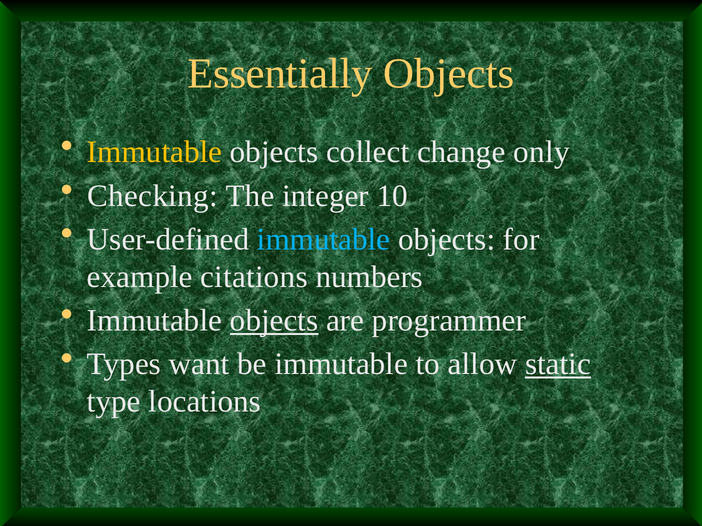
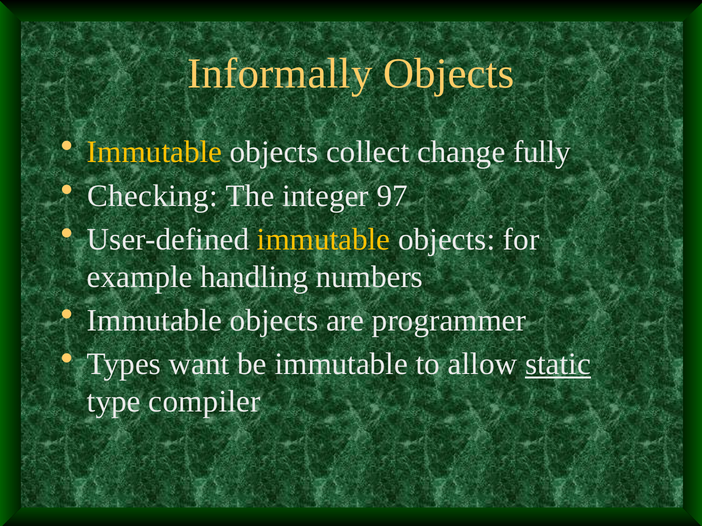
Essentially: Essentially -> Informally
only: only -> fully
10: 10 -> 97
immutable at (324, 240) colour: light blue -> yellow
citations: citations -> handling
objects at (274, 321) underline: present -> none
locations: locations -> compiler
